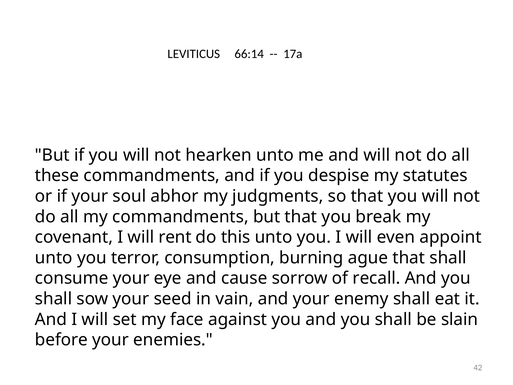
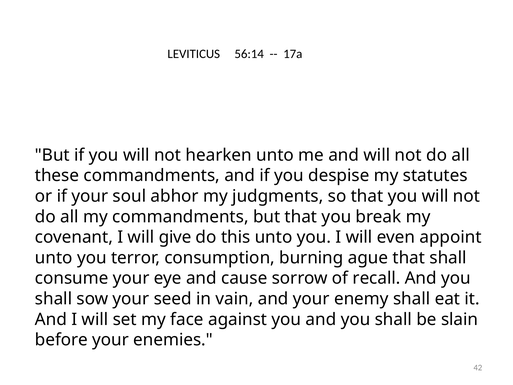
66:14: 66:14 -> 56:14
rent: rent -> give
